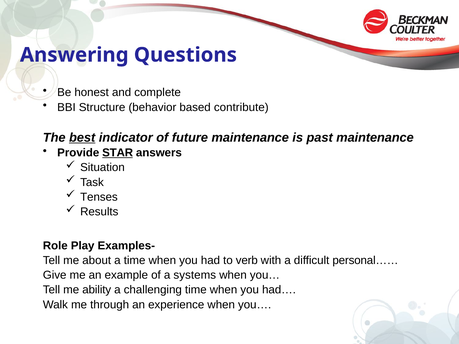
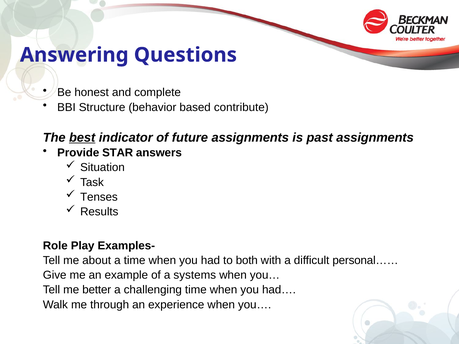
future maintenance: maintenance -> assignments
past maintenance: maintenance -> assignments
STAR underline: present -> none
verb: verb -> both
ability: ability -> better
